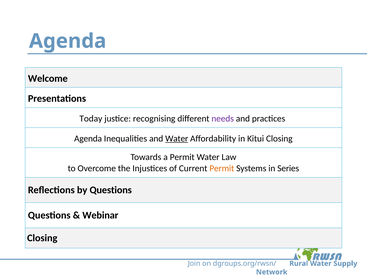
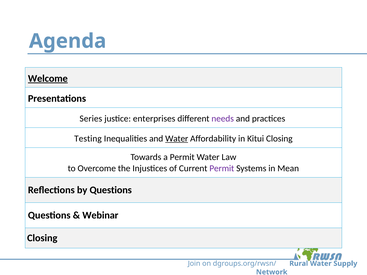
Welcome underline: none -> present
Today: Today -> Series
recognising: recognising -> enterprises
Agenda at (88, 139): Agenda -> Testing
Permit at (222, 168) colour: orange -> purple
Series: Series -> Mean
